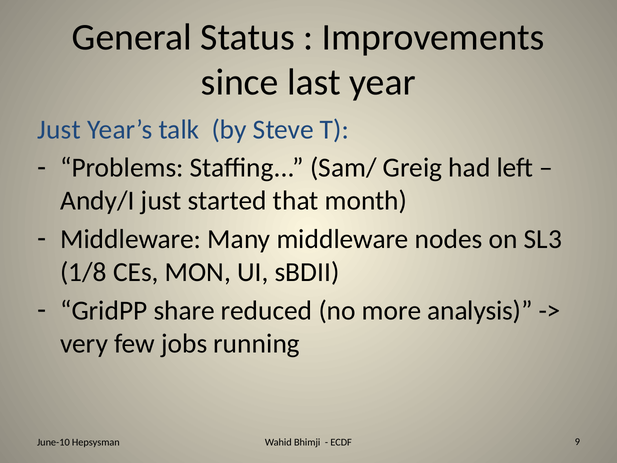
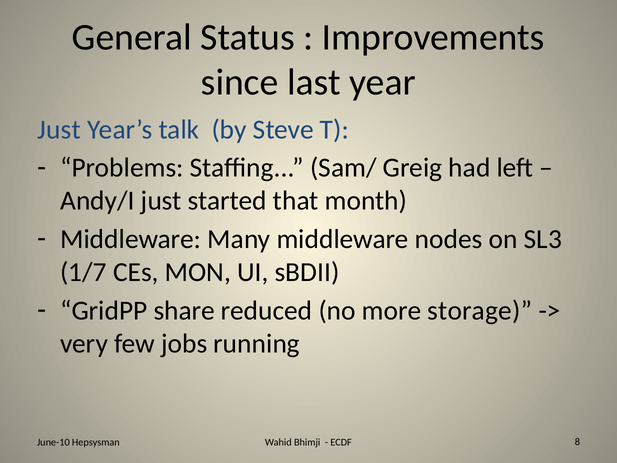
1/8: 1/8 -> 1/7
analysis: analysis -> storage
9: 9 -> 8
